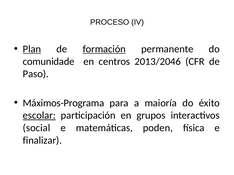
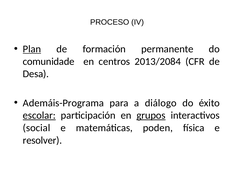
formación underline: present -> none
2013/2046: 2013/2046 -> 2013/2084
Paso: Paso -> Desa
Máximos-Programa: Máximos-Programa -> Ademáis-Programa
maioría: maioría -> diálogo
grupos underline: none -> present
finalizar: finalizar -> resolver
